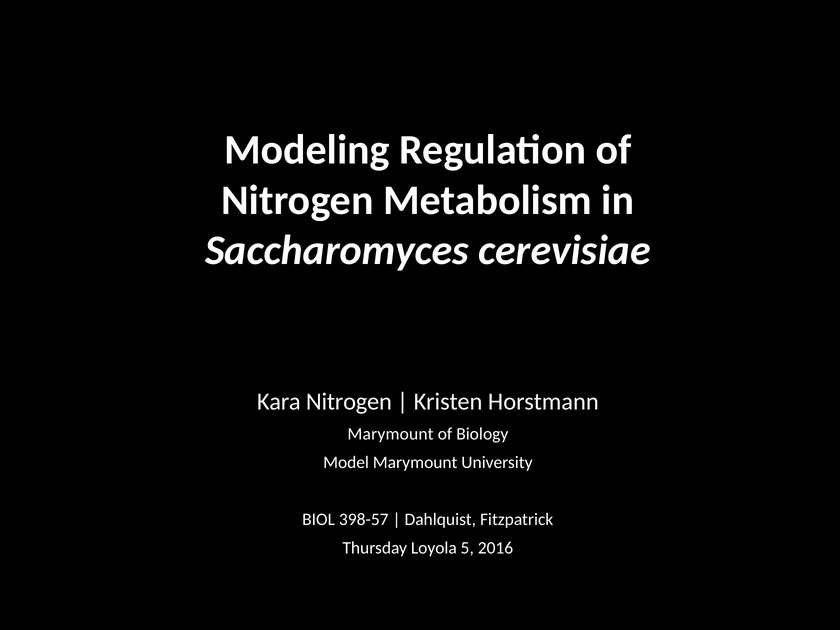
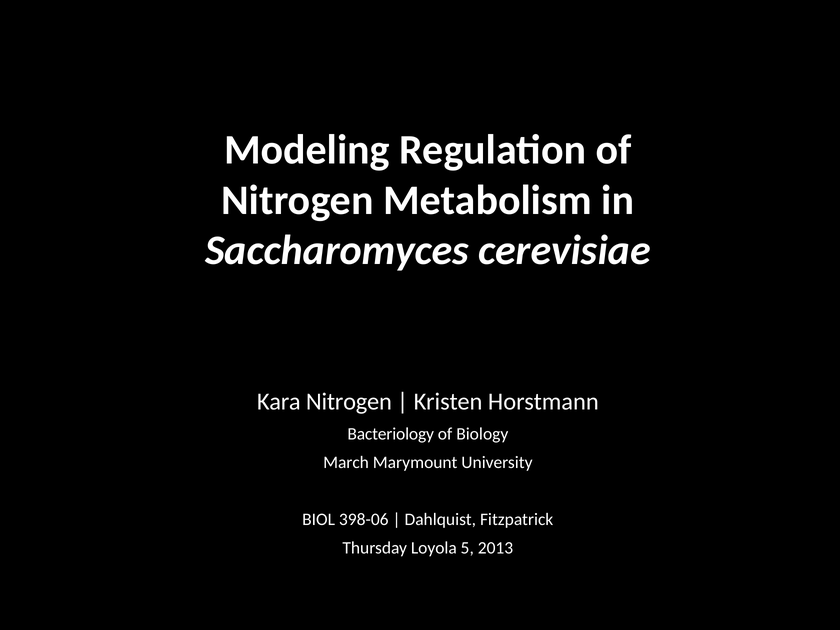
Marymount at (391, 434): Marymount -> Bacteriology
Model: Model -> March
398-57: 398-57 -> 398-06
2016: 2016 -> 2013
